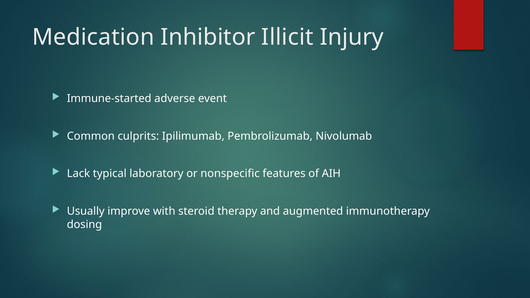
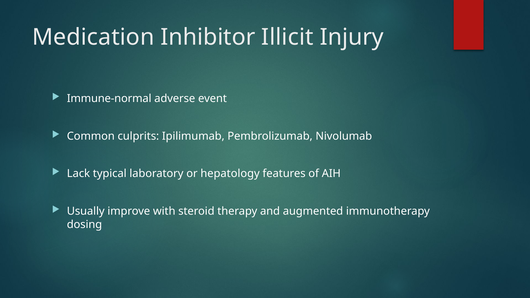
Immune-started: Immune-started -> Immune-normal
nonspecific: nonspecific -> hepatology
